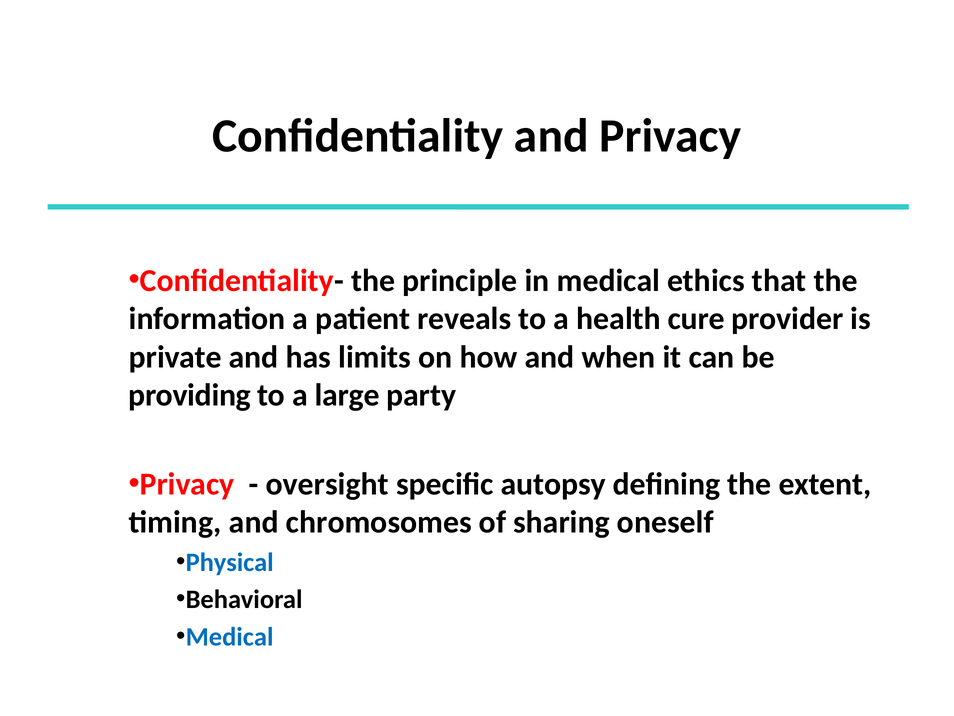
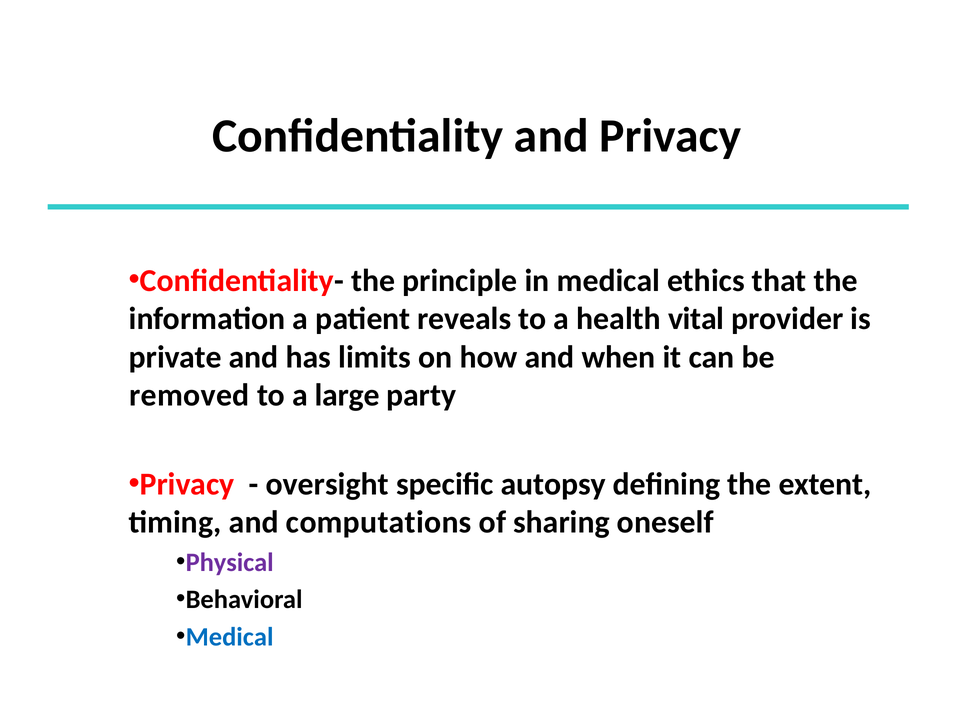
cure: cure -> vital
providing: providing -> removed
chromosomes: chromosomes -> computations
Physical colour: blue -> purple
